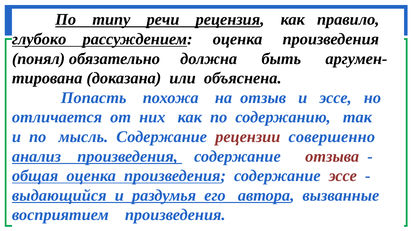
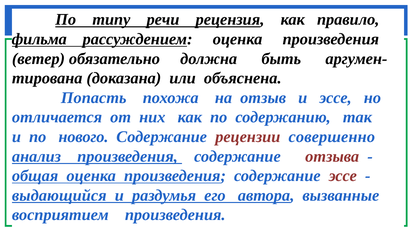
глубоко: глубоко -> фильма
понял: понял -> ветер
мысль: мысль -> нового
